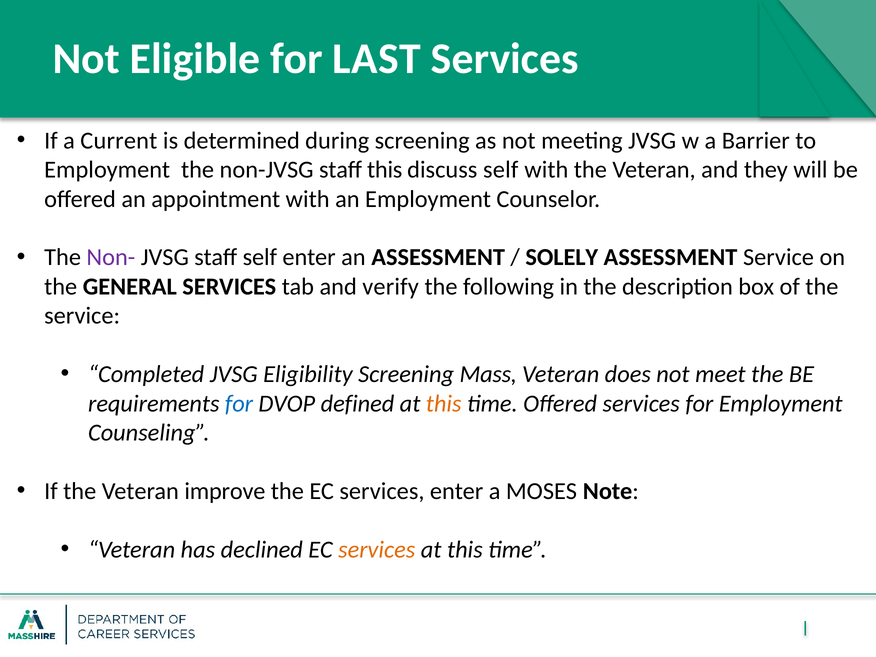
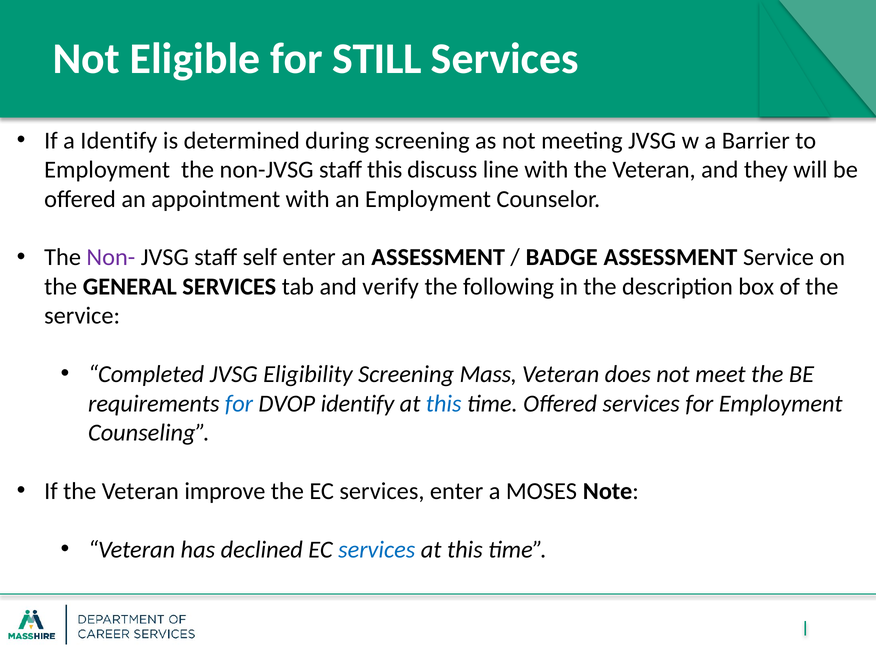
LAST: LAST -> STILL
a Current: Current -> Identify
discuss self: self -> line
SOLELY: SOLELY -> BADGE
DVOP defined: defined -> identify
this at (444, 403) colour: orange -> blue
services at (377, 550) colour: orange -> blue
